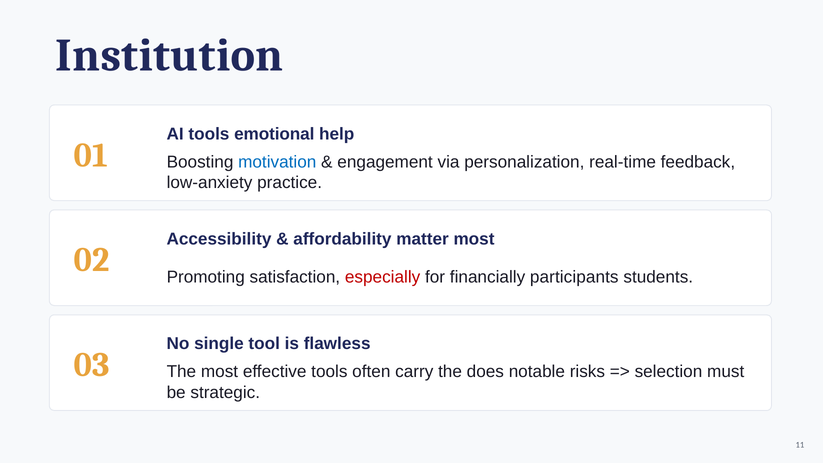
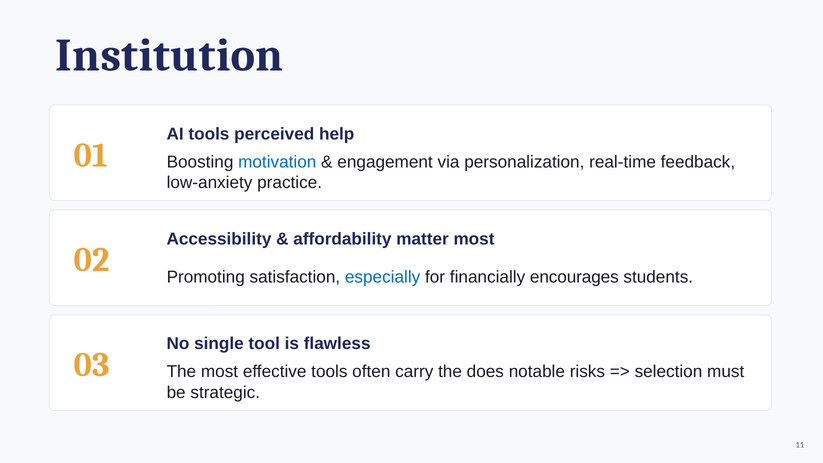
emotional: emotional -> perceived
especially colour: red -> blue
participants: participants -> encourages
